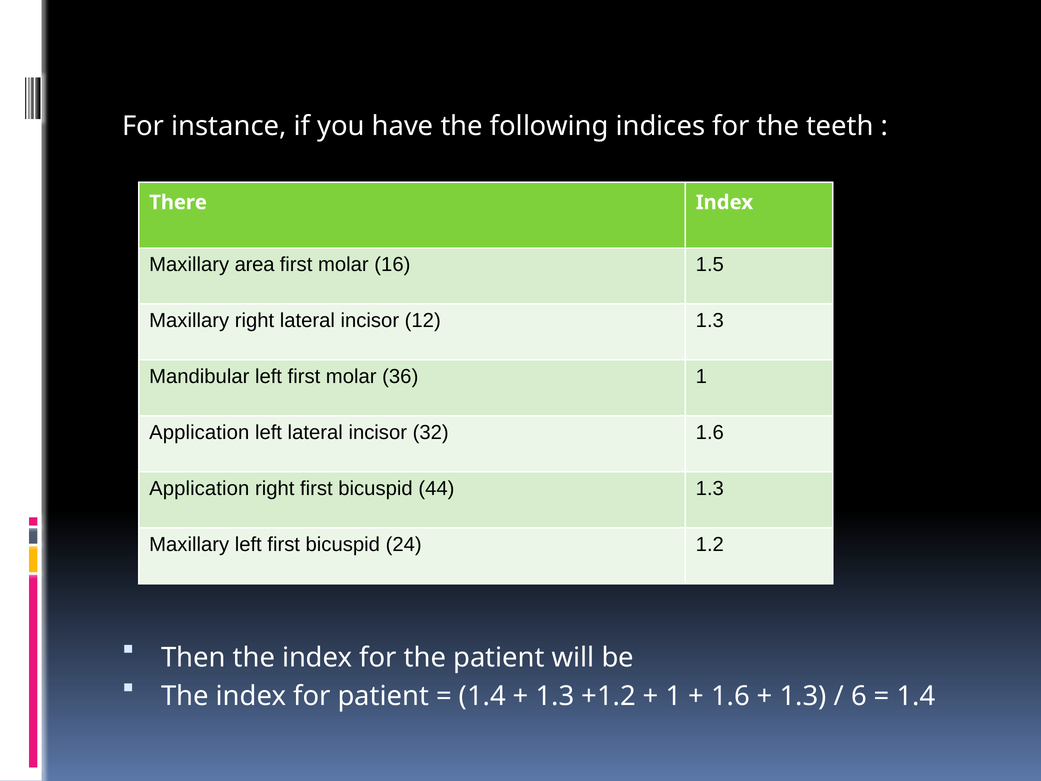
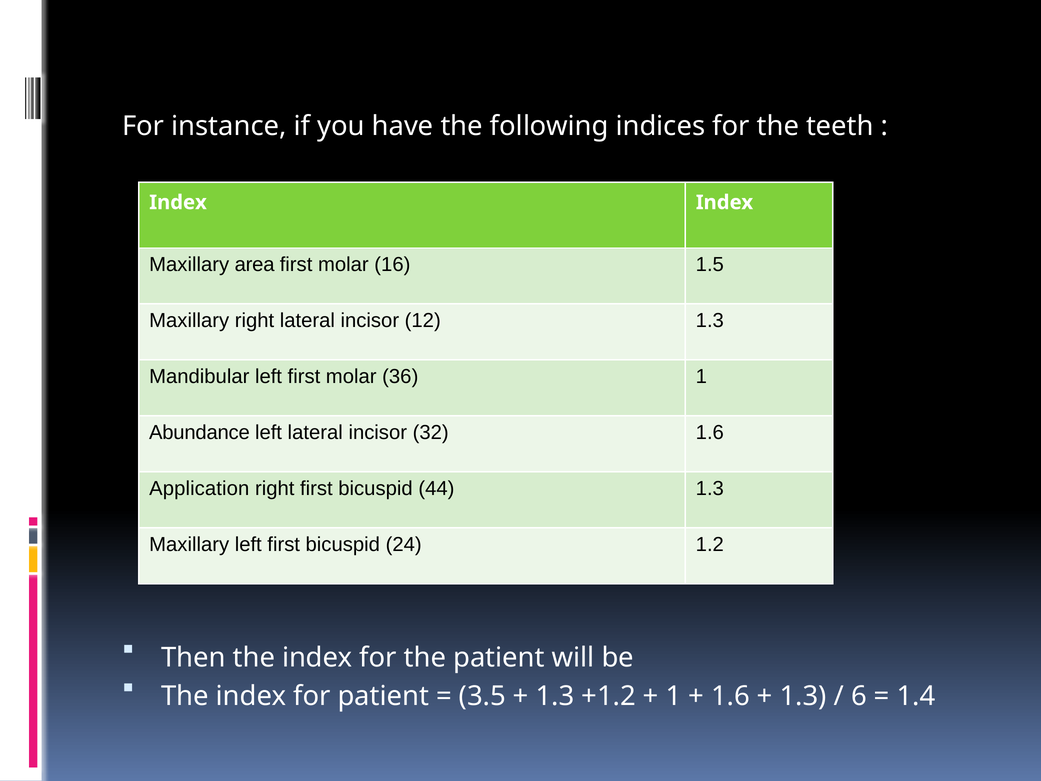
There at (178, 202): There -> Index
Application at (199, 433): Application -> Abundance
1.4 at (482, 696): 1.4 -> 3.5
